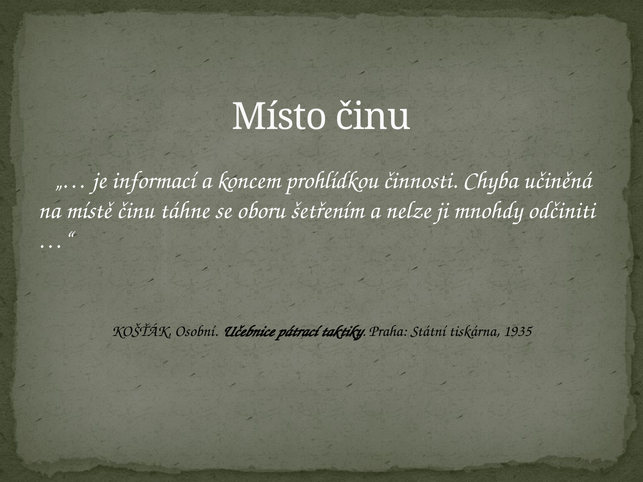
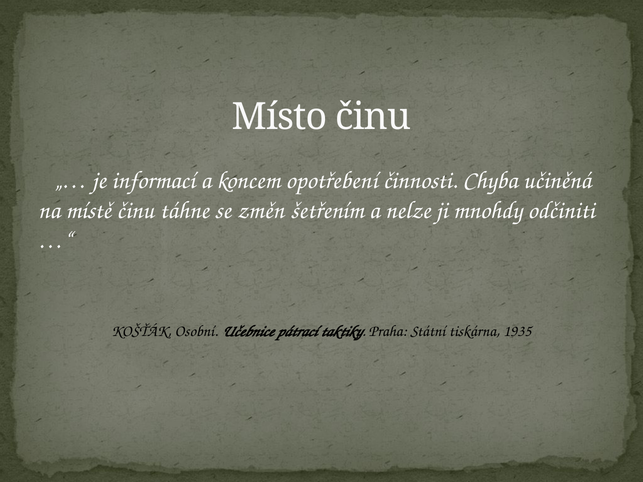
prohlídkou: prohlídkou -> opotřebení
oboru: oboru -> změn
